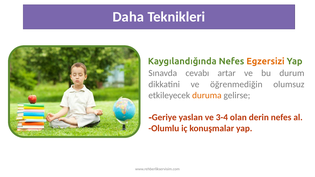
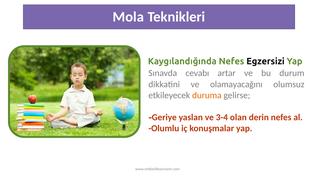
Daha: Daha -> Mola
Egzersizi colour: orange -> black
öğrenmediğin: öğrenmediğin -> olamayacağını
